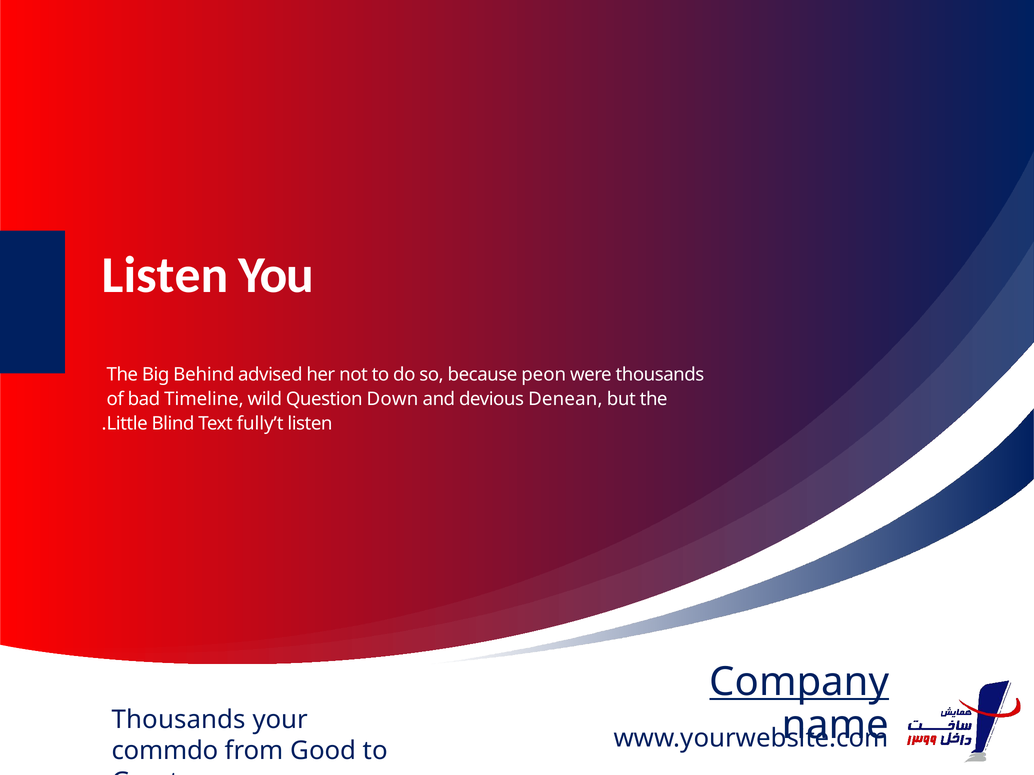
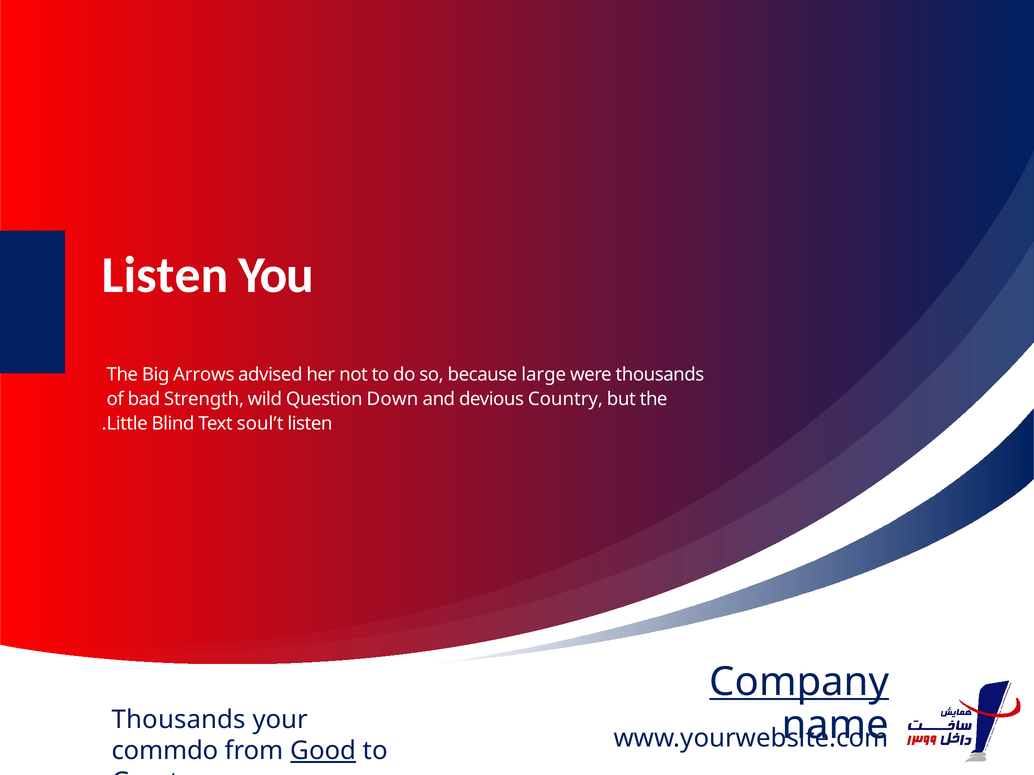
Behind: Behind -> Arrows
peon: peon -> large
Timeline: Timeline -> Strength
Denean: Denean -> Country
fully’t: fully’t -> soul’t
Good underline: none -> present
